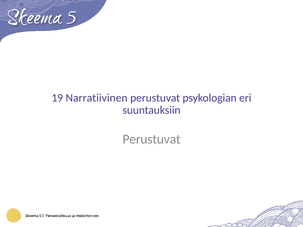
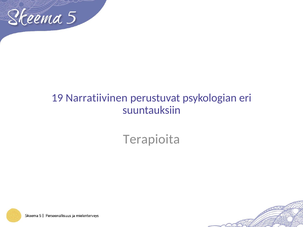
Perustuvat at (152, 139): Perustuvat -> Terapioita
